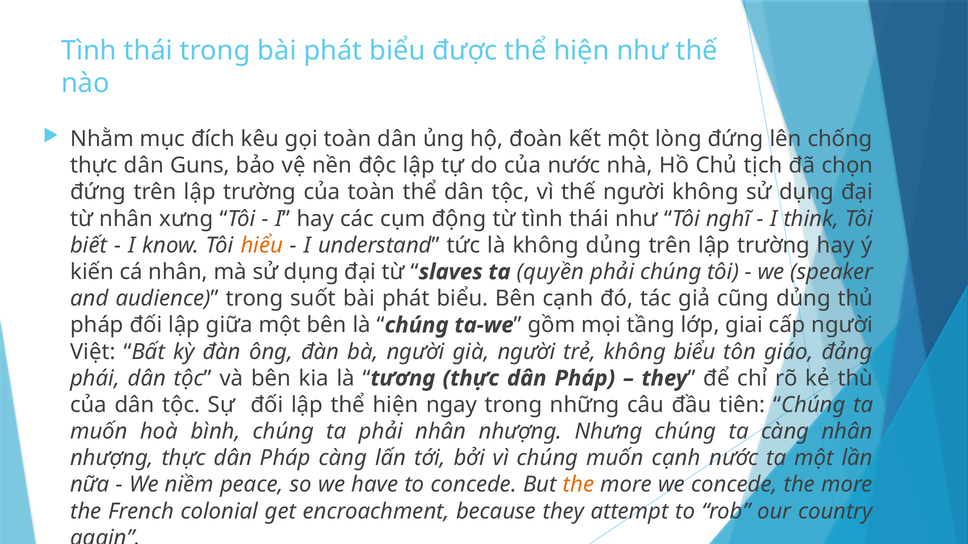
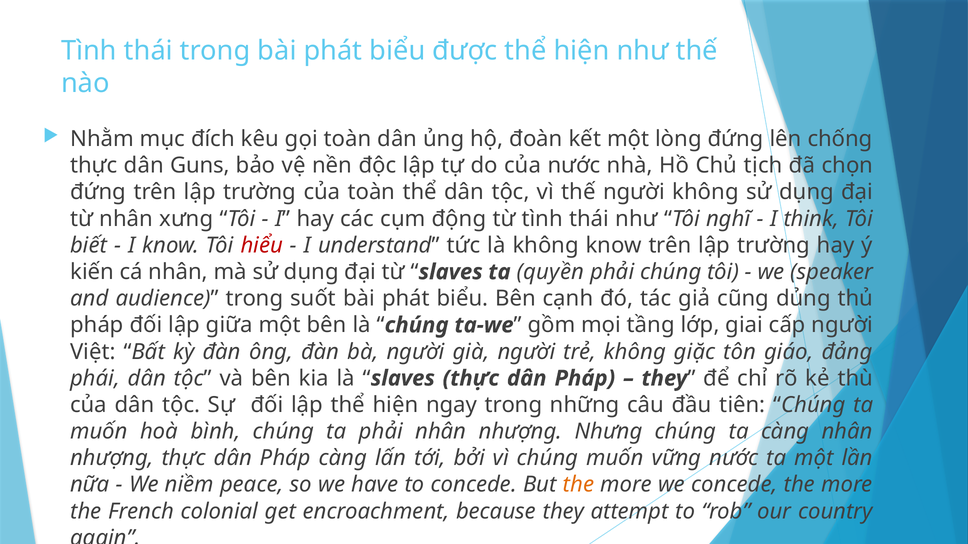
hiểu colour: orange -> red
không dủng: dủng -> know
biểu: biểu -> giặc
tương at (403, 379): tương -> slaves
muốn cạnh: cạnh -> vững
